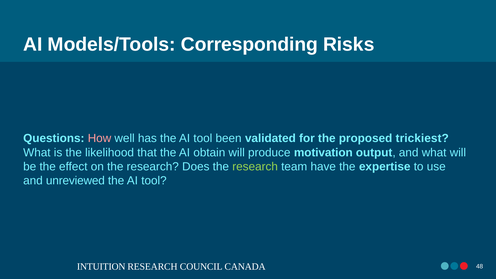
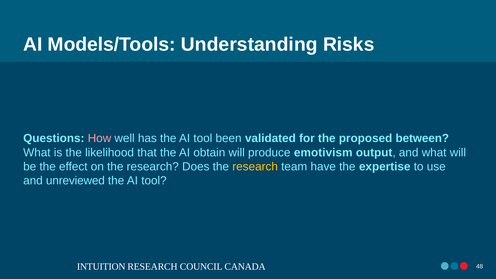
Corresponding: Corresponding -> Understanding
trickiest: trickiest -> between
motivation: motivation -> emotivism
research at (255, 167) colour: light green -> yellow
